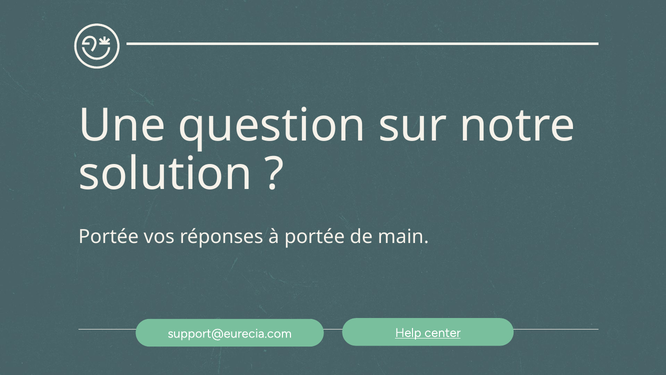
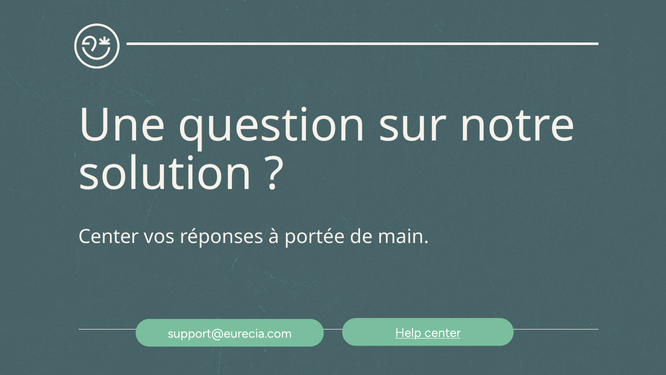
Portée at (109, 237): Portée -> Center
